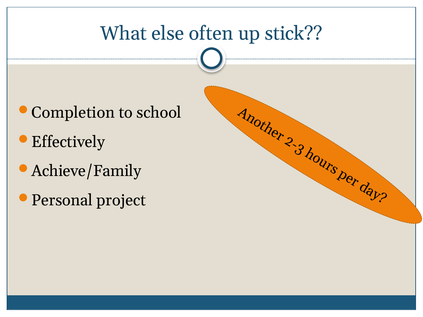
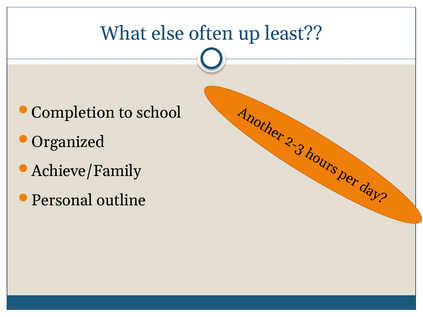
stick: stick -> least
Effectively: Effectively -> Organized
project: project -> outline
